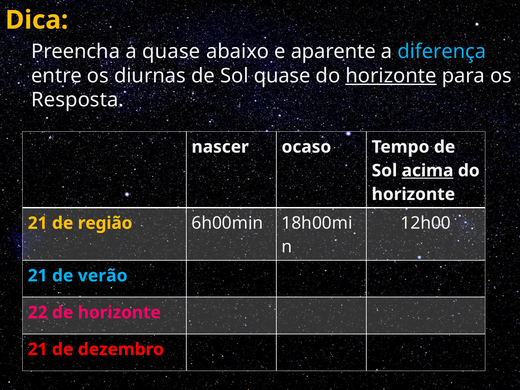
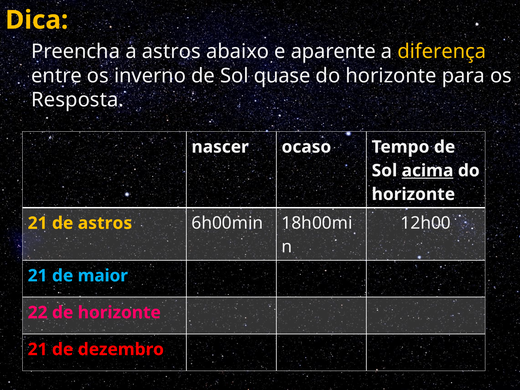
a quase: quase -> astros
diferença colour: light blue -> yellow
diurnas: diurnas -> inverno
horizonte at (391, 76) underline: present -> none
de região: região -> astros
verão: verão -> maior
